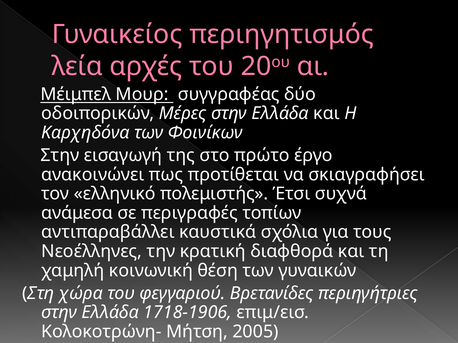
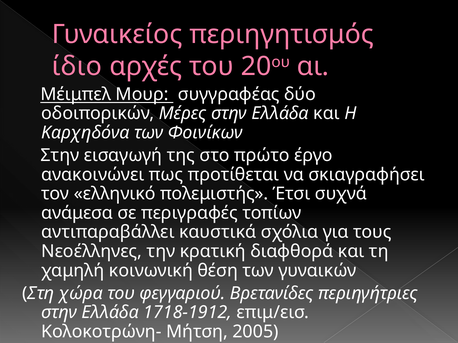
λεία: λεία -> ίδιο
1718-1906: 1718-1906 -> 1718-1912
